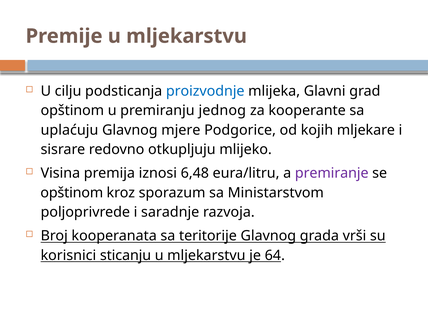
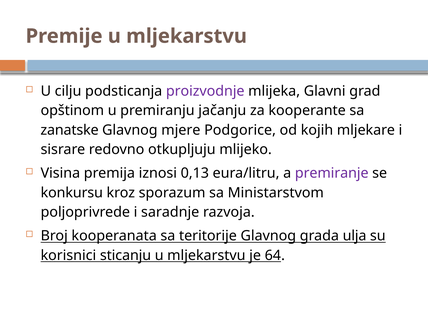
proizvodnje colour: blue -> purple
jednog: jednog -> jačanju
uplaćuju: uplaćuju -> zanatske
6,48: 6,48 -> 0,13
opštinom at (72, 193): opštinom -> konkursu
vrši: vrši -> ulja
